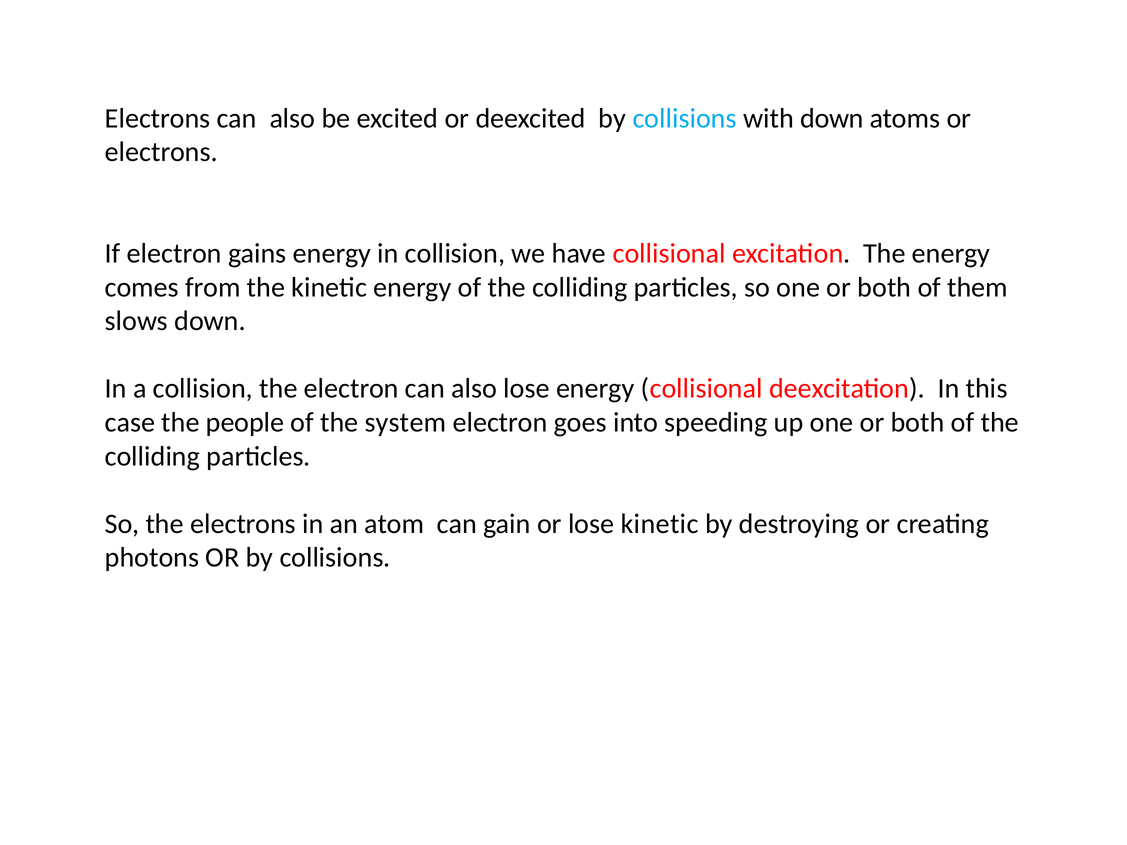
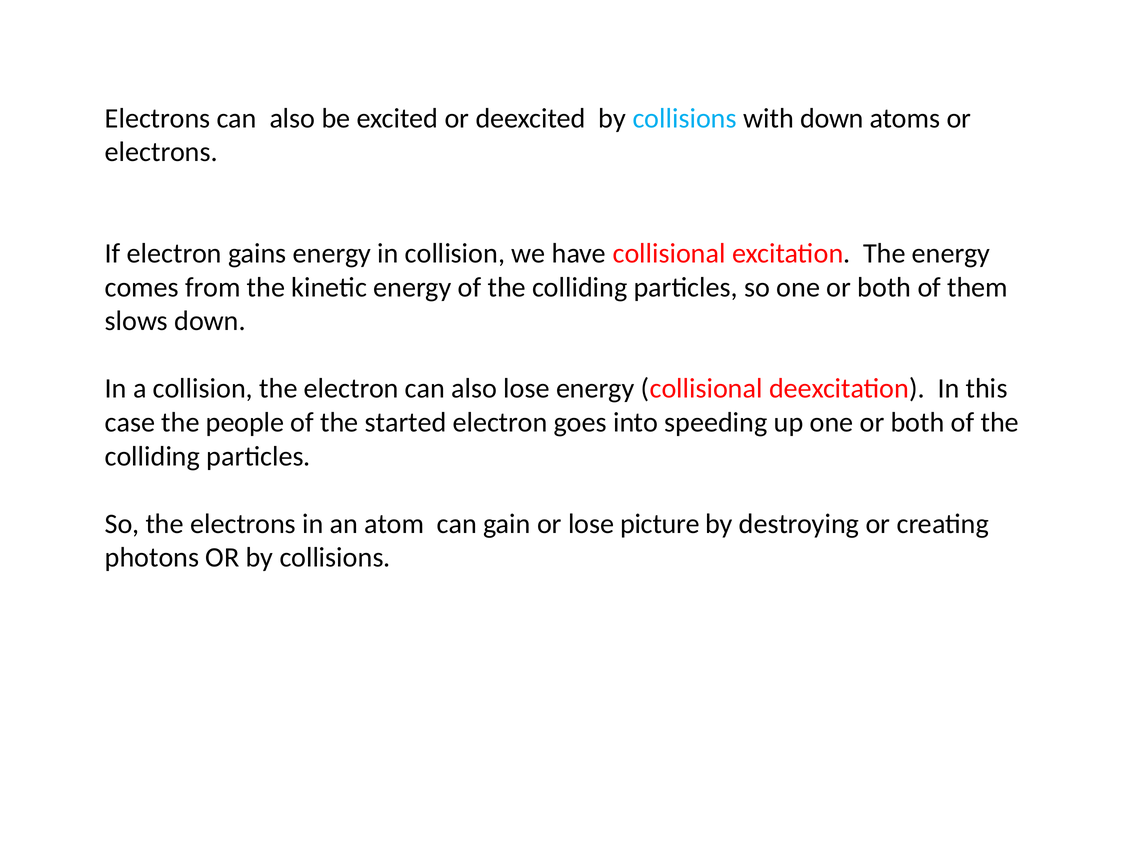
system: system -> started
lose kinetic: kinetic -> picture
